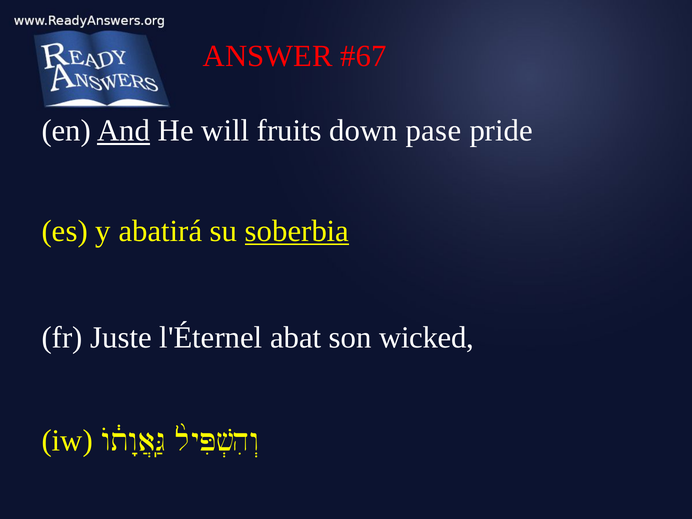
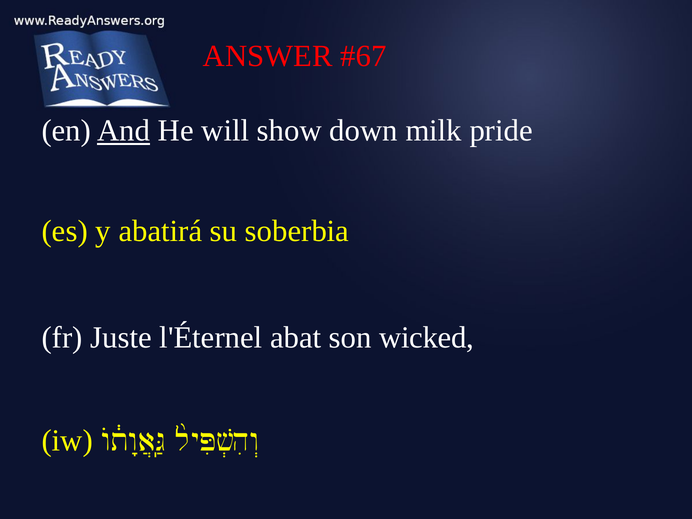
fruits: fruits -> show
pase: pase -> milk
soberbia underline: present -> none
